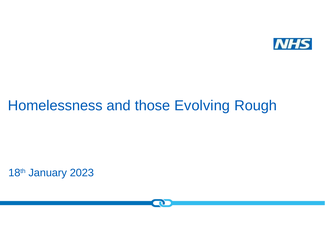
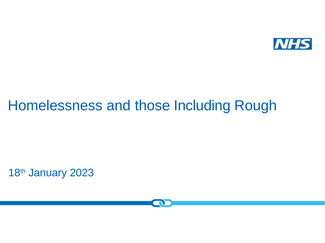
Evolving: Evolving -> Including
